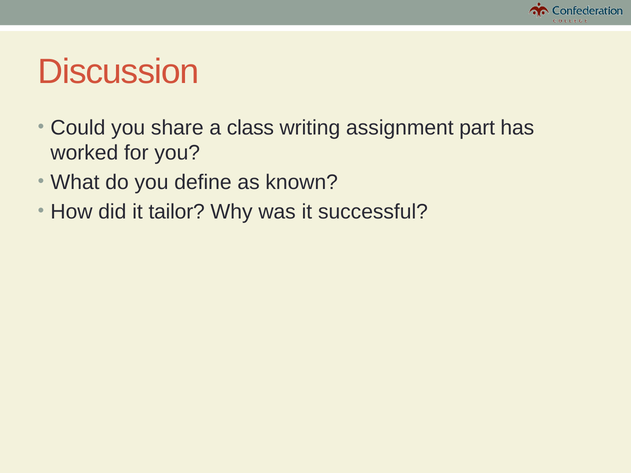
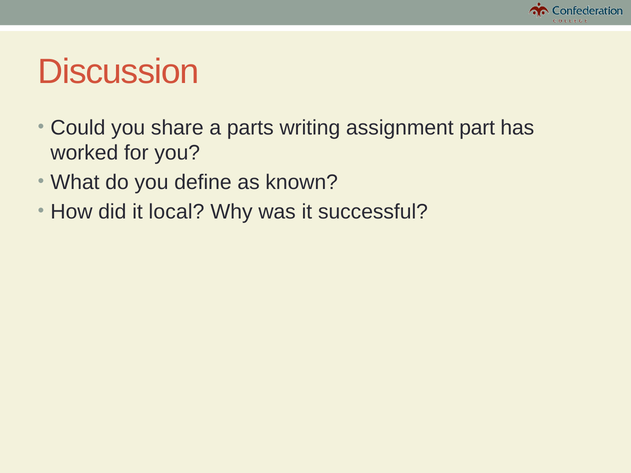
class: class -> parts
tailor: tailor -> local
